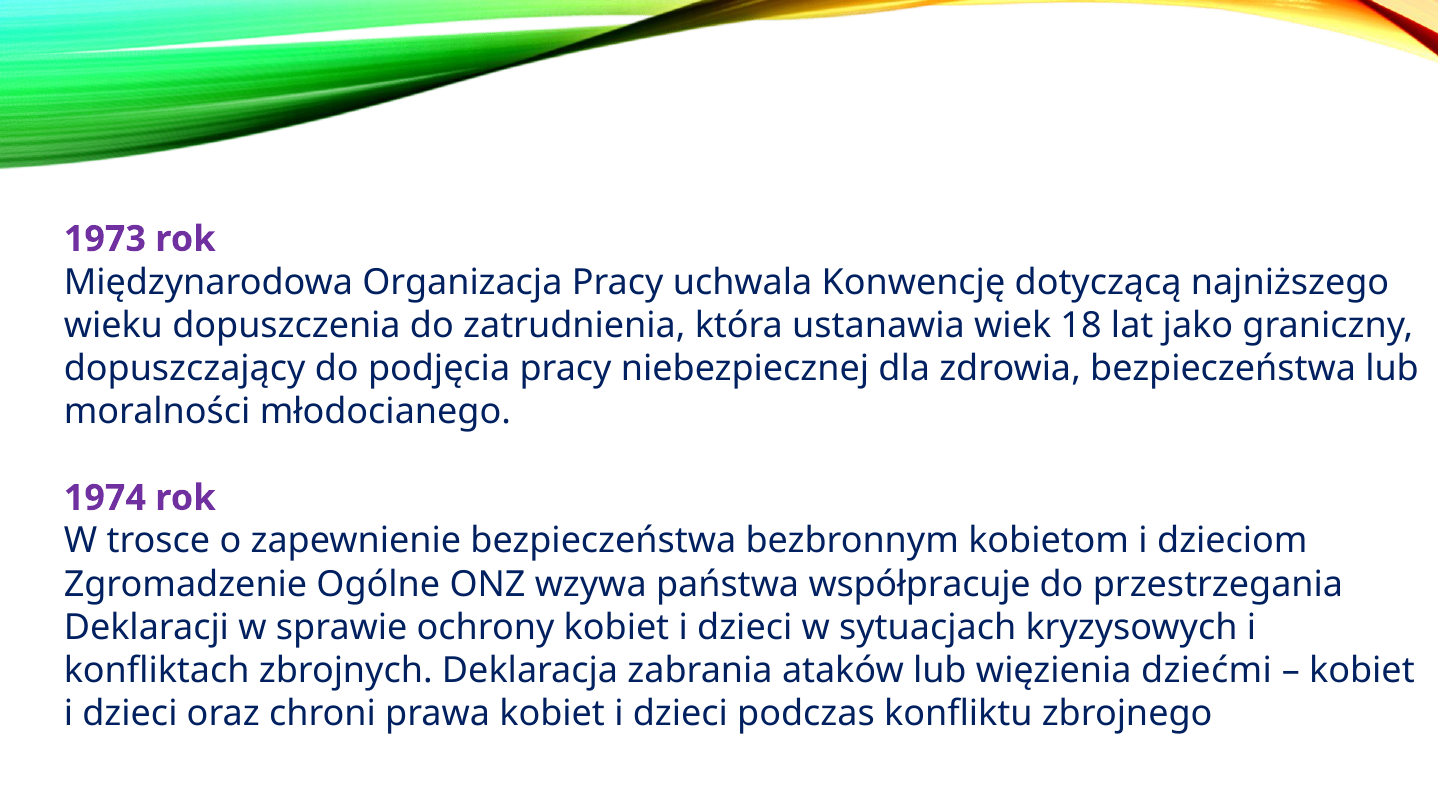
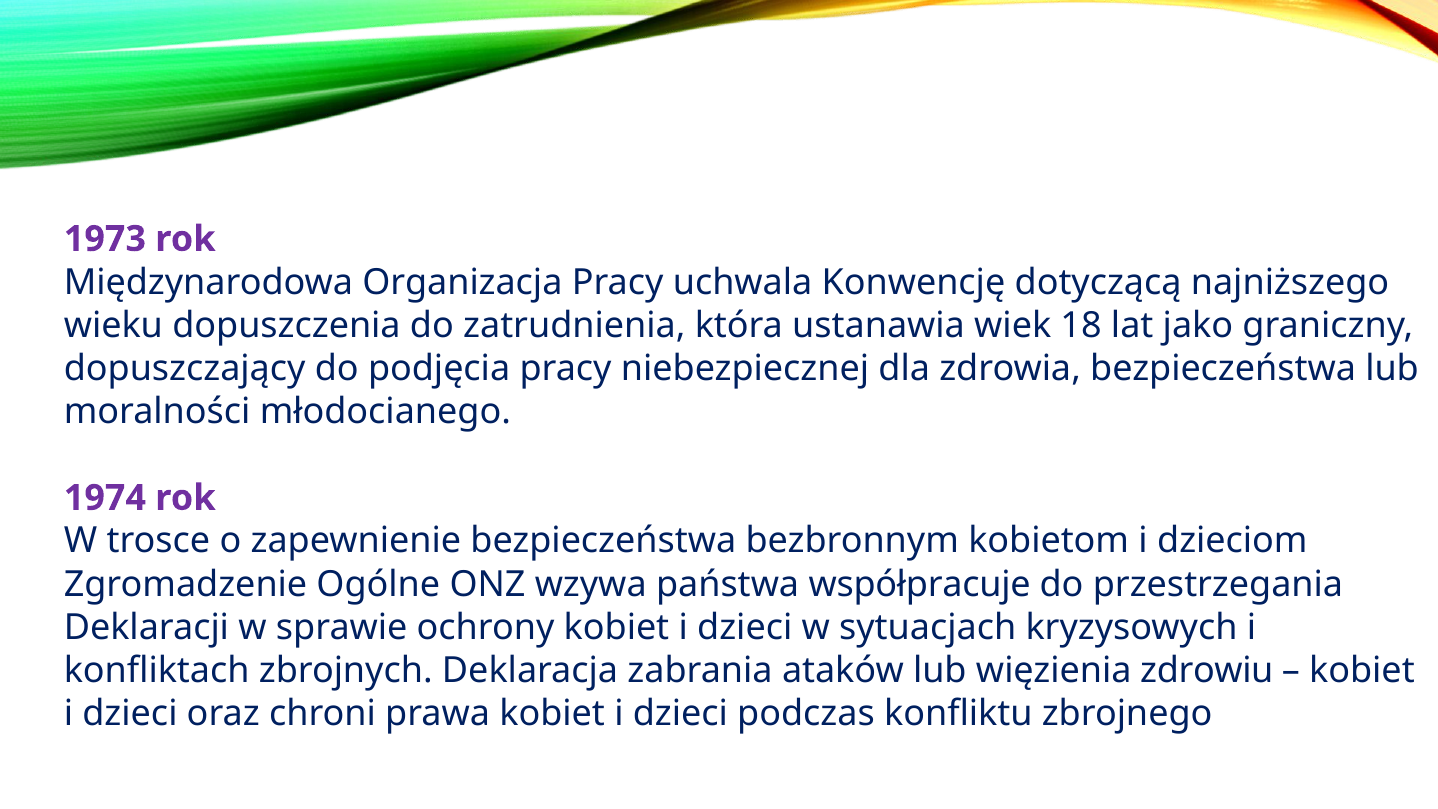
dziećmi: dziećmi -> zdrowiu
